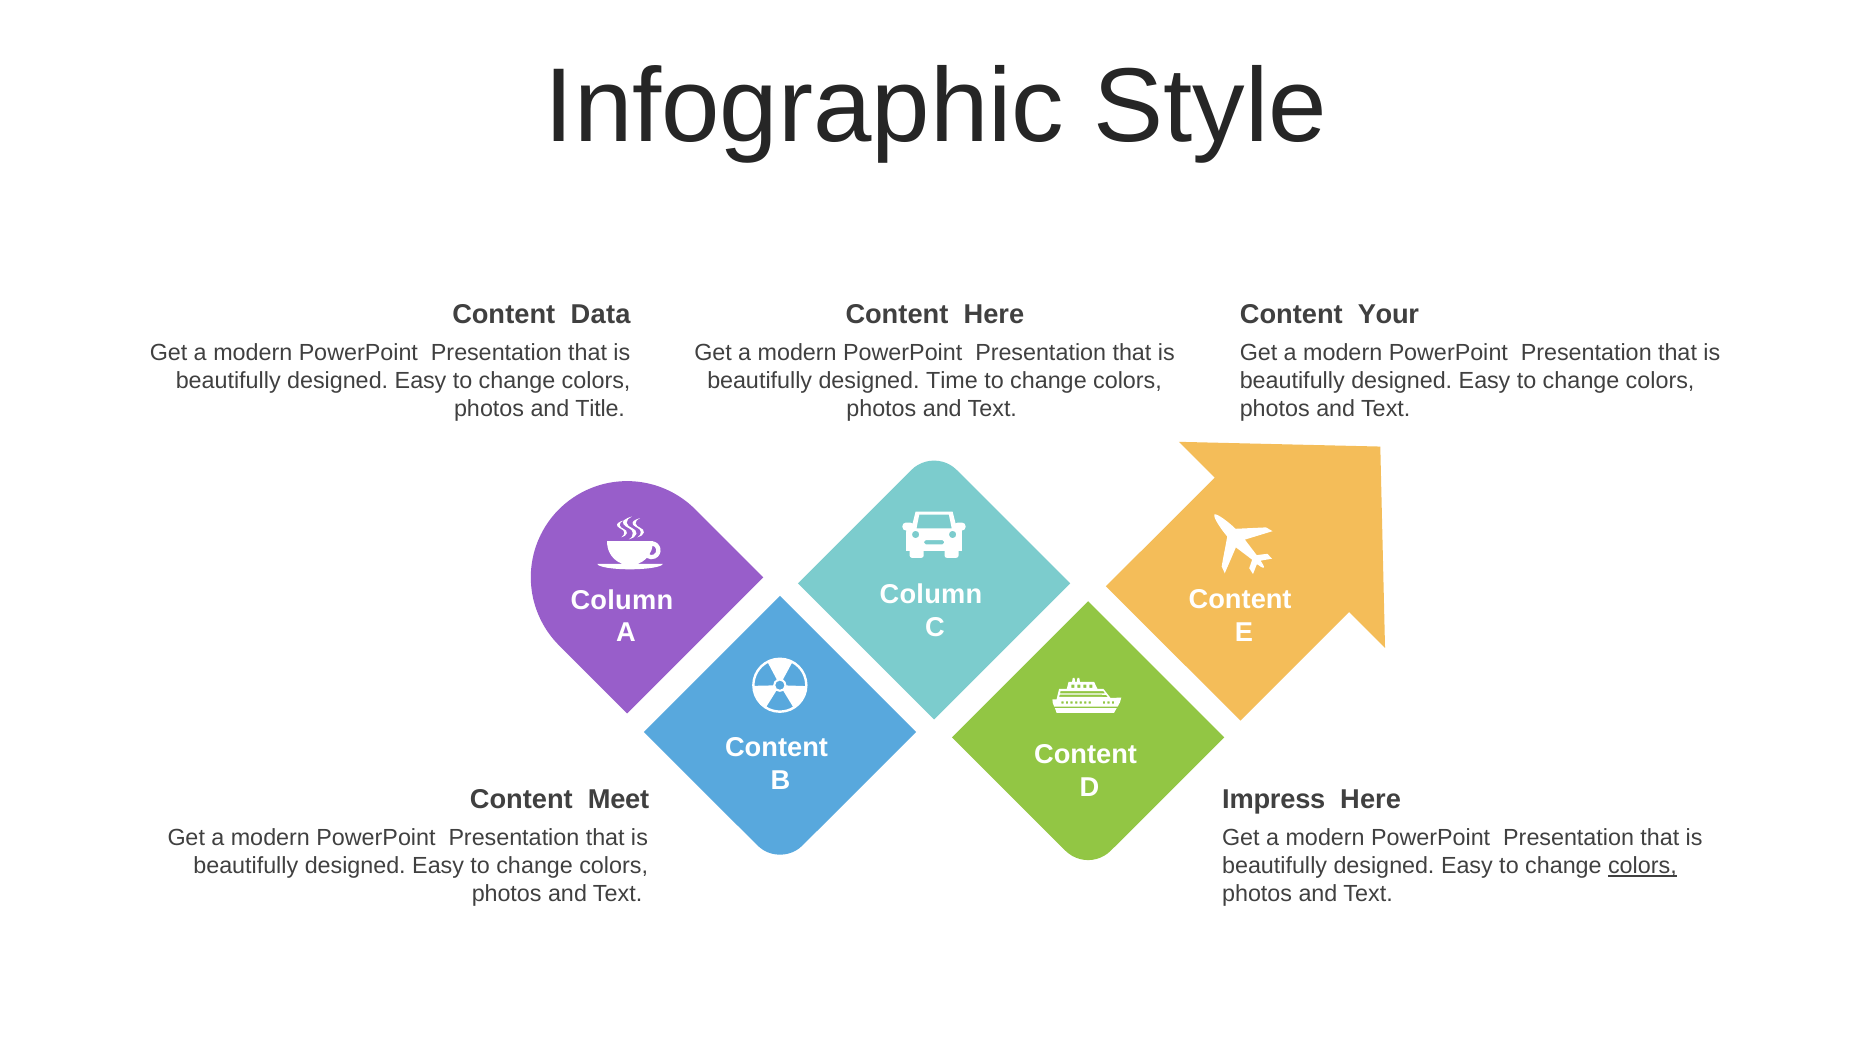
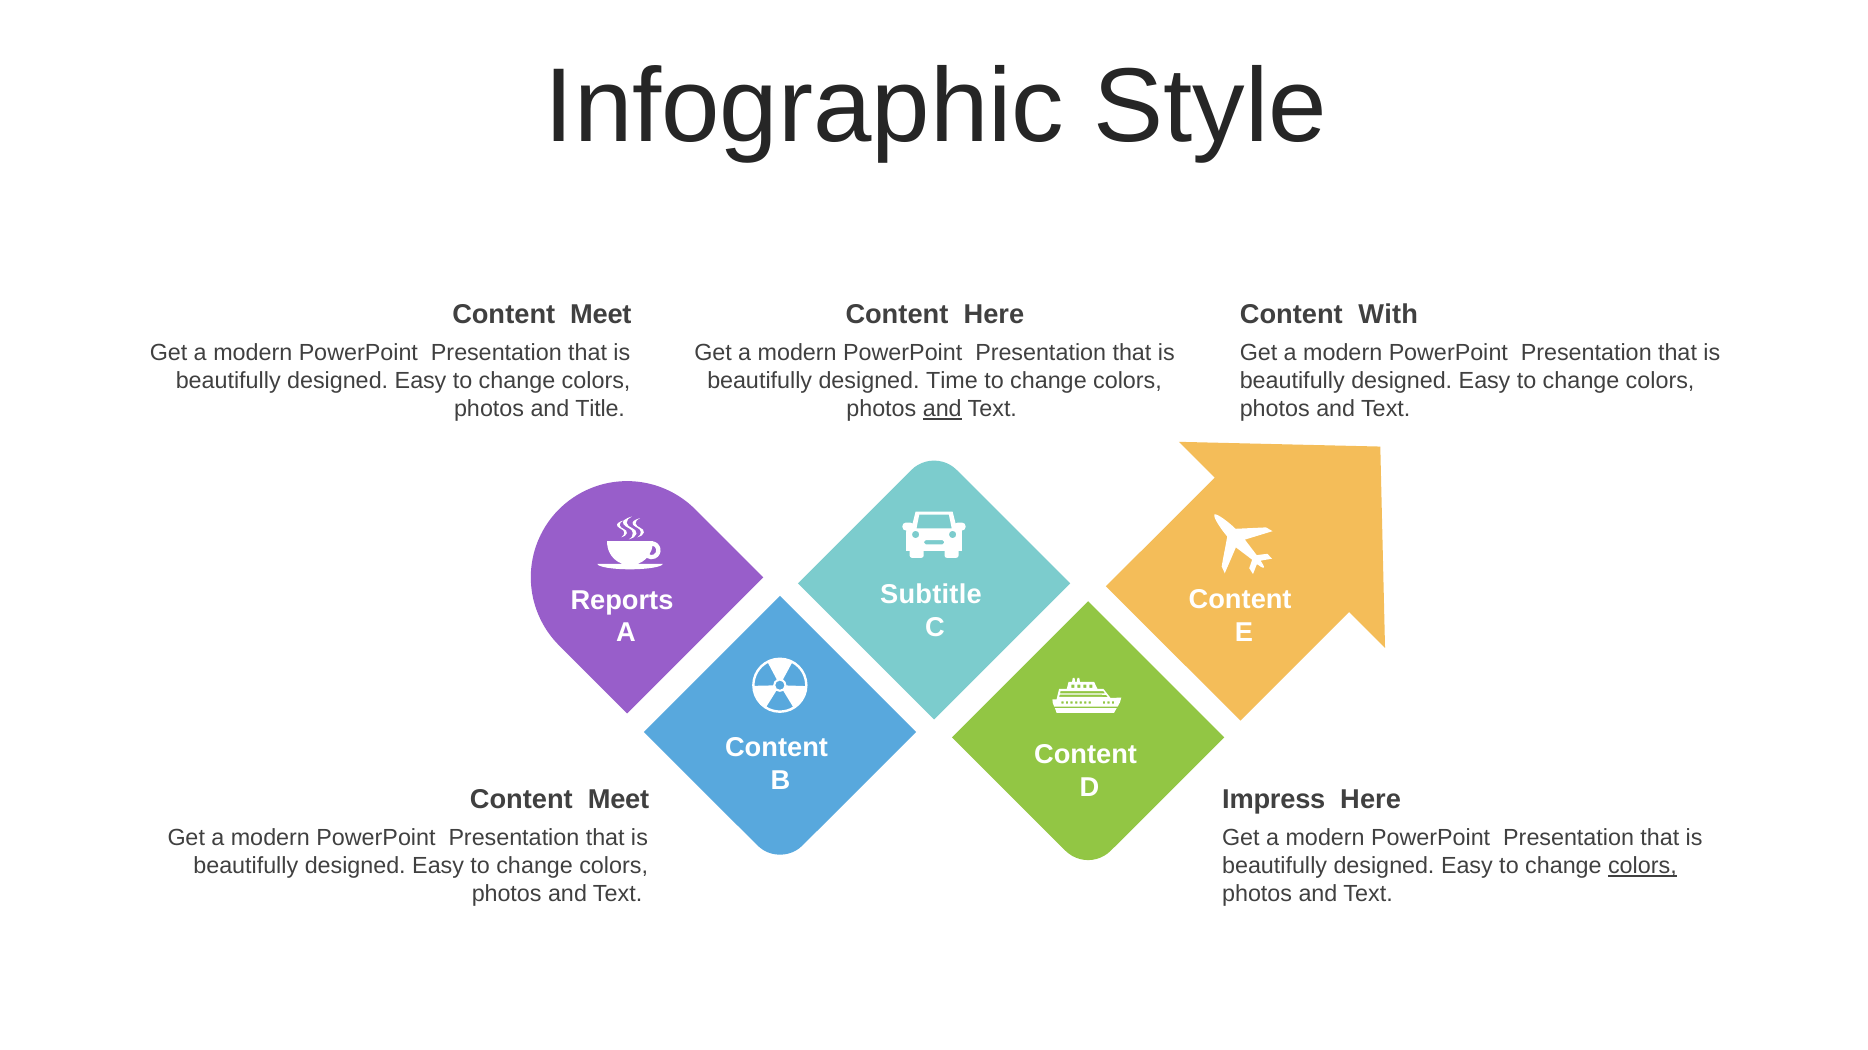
Data at (601, 315): Data -> Meet
Your: Your -> With
and at (942, 409) underline: none -> present
Column at (931, 595): Column -> Subtitle
Column at (622, 601): Column -> Reports
